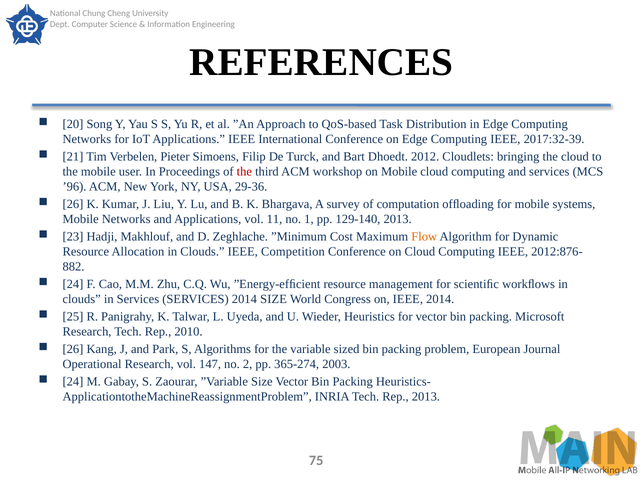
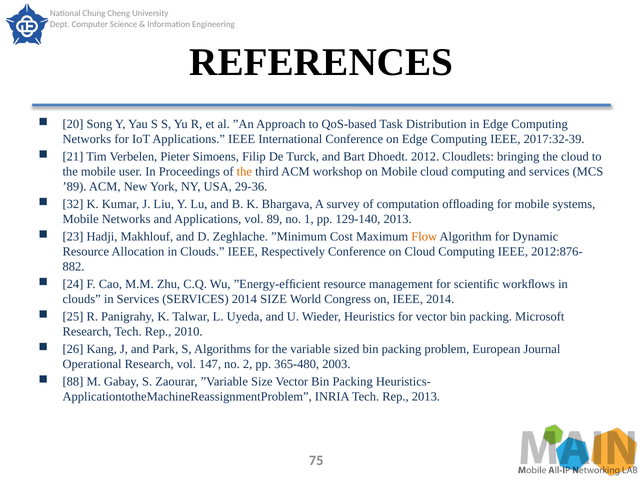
the at (244, 172) colour: red -> orange
’96: ’96 -> ’89
26 at (73, 204): 26 -> 32
11: 11 -> 89
Competition: Competition -> Respectively
365-274: 365-274 -> 365-480
24 at (73, 382): 24 -> 88
